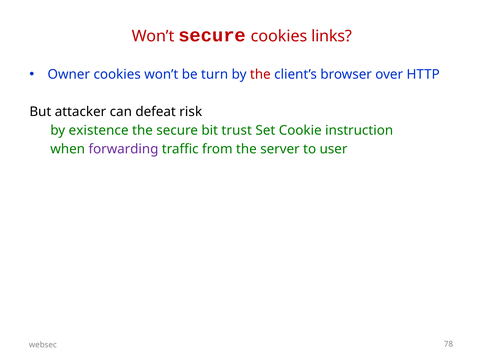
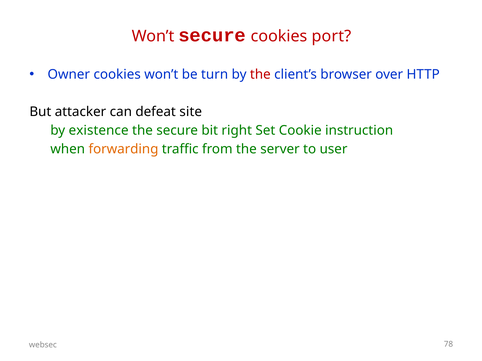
links: links -> port
risk: risk -> site
trust: trust -> right
forwarding colour: purple -> orange
